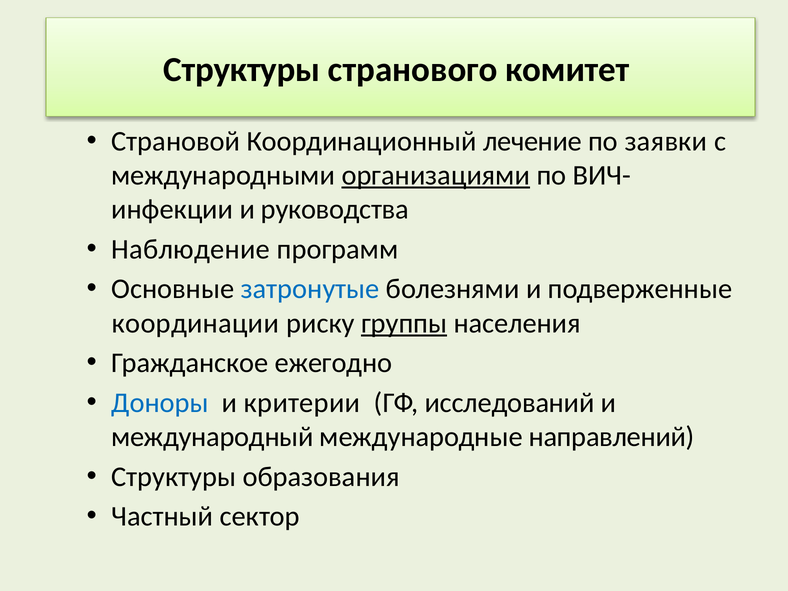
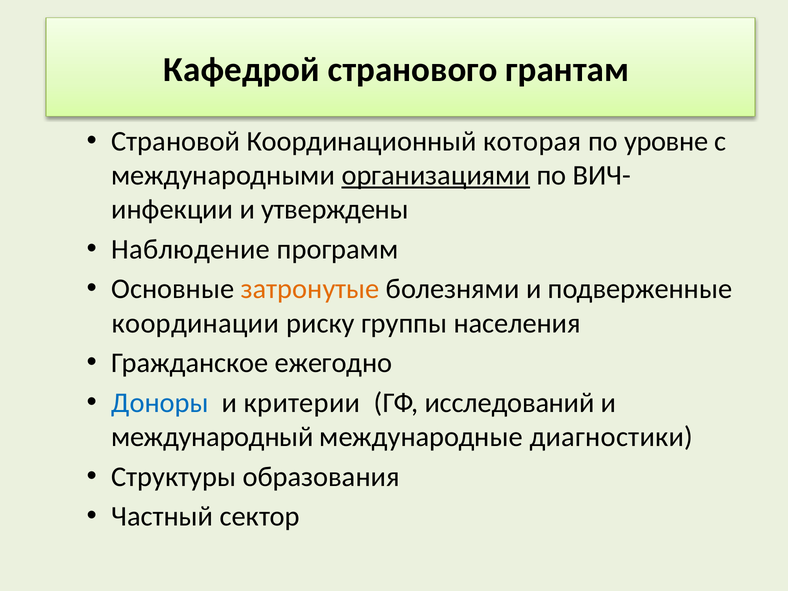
Структуры at (242, 70): Структуры -> Кафедрой
комитет: комитет -> грантам
лечение: лечение -> которая
заявки: заявки -> уровне
руководства: руководства -> утверждены
затронутые colour: blue -> orange
группы underline: present -> none
направлений: направлений -> диагностики
